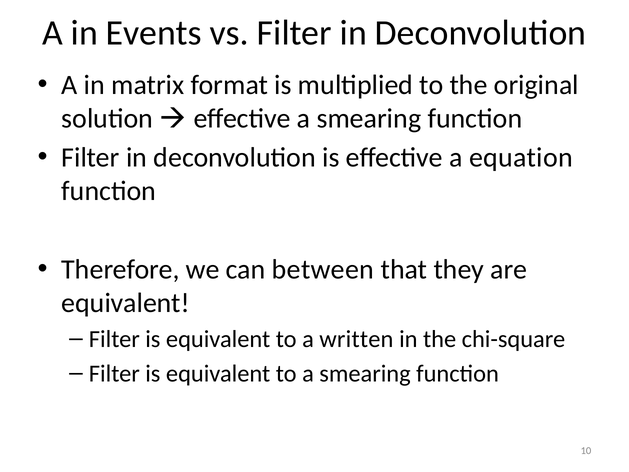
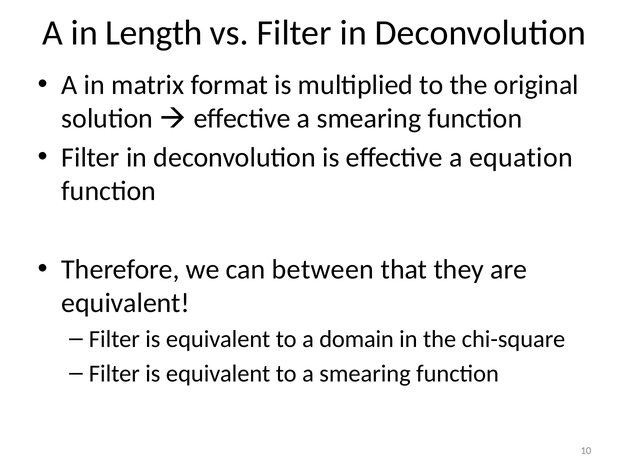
Events: Events -> Length
written: written -> domain
